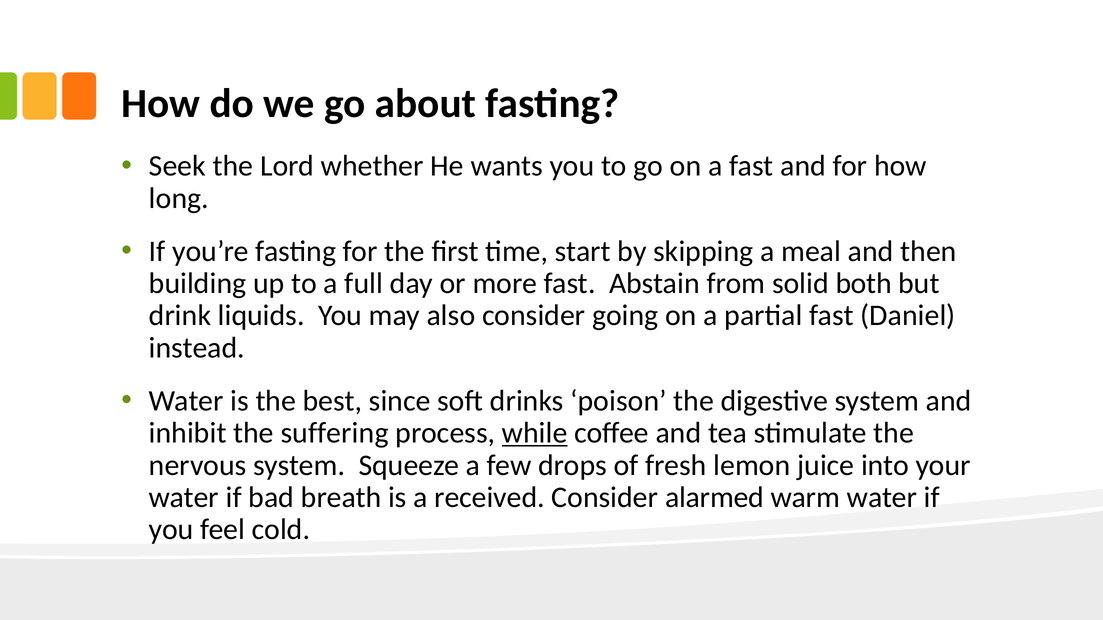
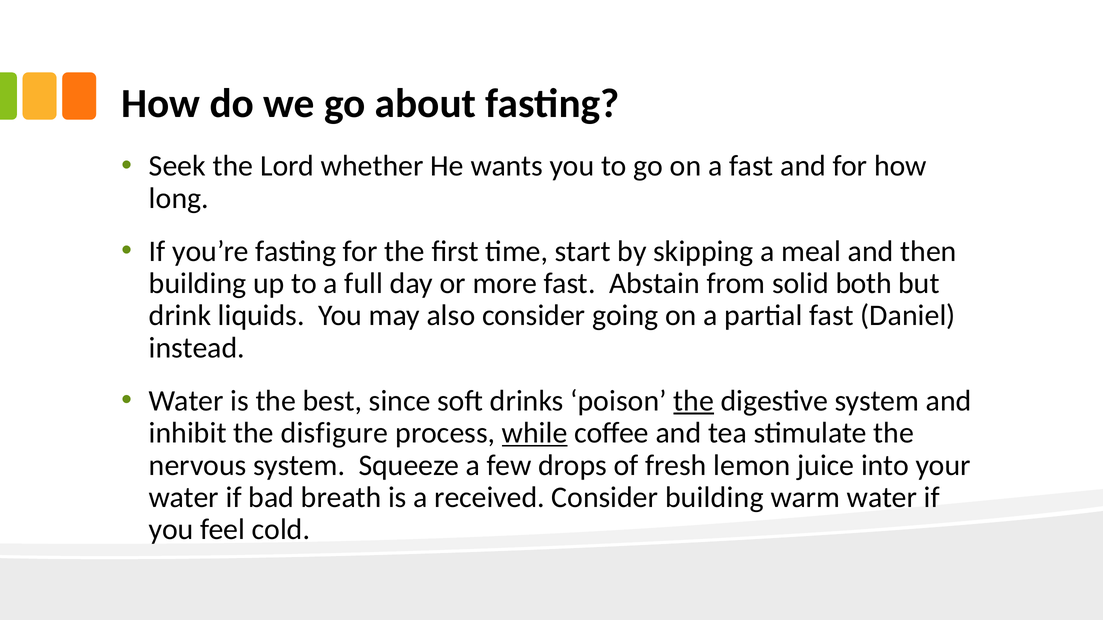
the at (694, 401) underline: none -> present
suffering: suffering -> disfigure
Consider alarmed: alarmed -> building
